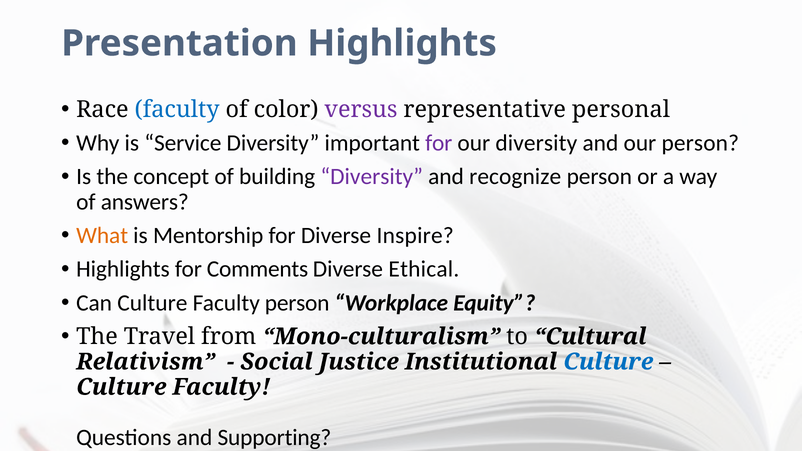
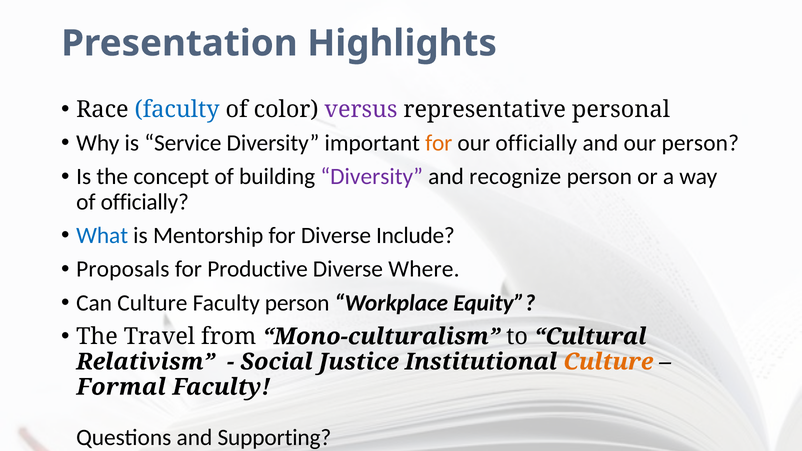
for at (439, 143) colour: purple -> orange
our diversity: diversity -> officially
of answers: answers -> officially
What colour: orange -> blue
Inspire: Inspire -> Include
Highlights at (123, 269): Highlights -> Proposals
Comments: Comments -> Productive
Ethical: Ethical -> Where
Culture at (608, 362) colour: blue -> orange
Culture at (121, 387): Culture -> Formal
